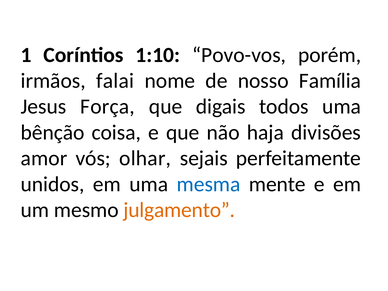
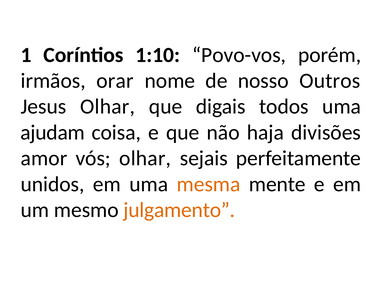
falai: falai -> orar
Família: Família -> Outros
Jesus Força: Força -> Olhar
bênção: bênção -> ajudam
mesma colour: blue -> orange
